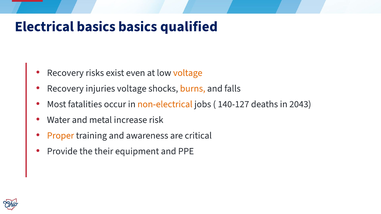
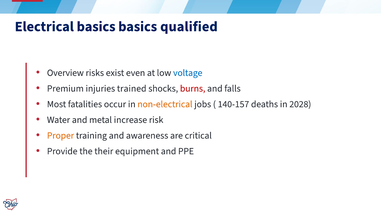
Recovery at (65, 73): Recovery -> Overview
voltage at (188, 73) colour: orange -> blue
Recovery at (65, 89): Recovery -> Premium
injuries voltage: voltage -> trained
burns colour: orange -> red
140-127: 140-127 -> 140-157
2043: 2043 -> 2028
